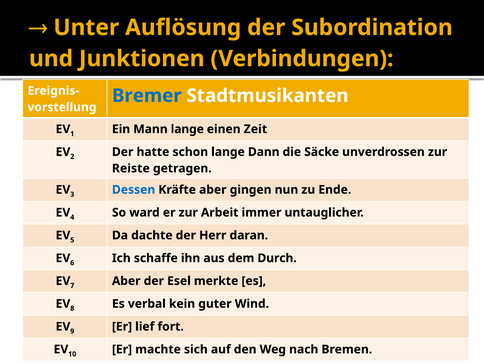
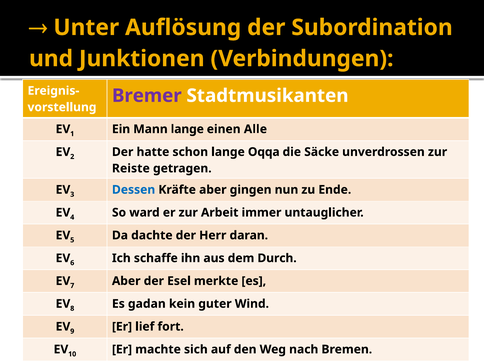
Bremer colour: blue -> purple
Zeit: Zeit -> Alle
Dann: Dann -> Oqqa
verbal: verbal -> gadan
